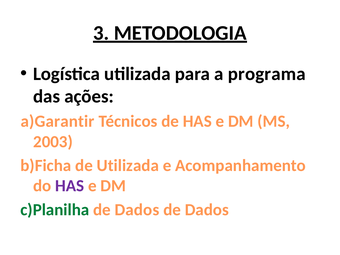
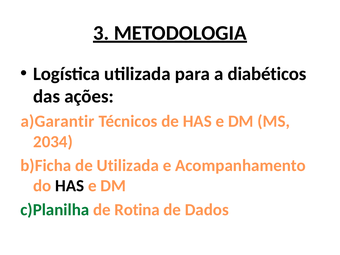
programa: programa -> diabéticos
2003: 2003 -> 2034
HAS at (70, 186) colour: purple -> black
Dados at (137, 210): Dados -> Rotina
